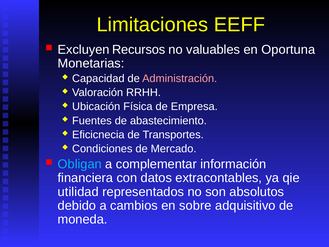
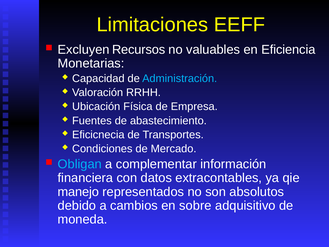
Oportuna: Oportuna -> Eficiencia
Administración colour: pink -> light blue
utilidad: utilidad -> manejo
